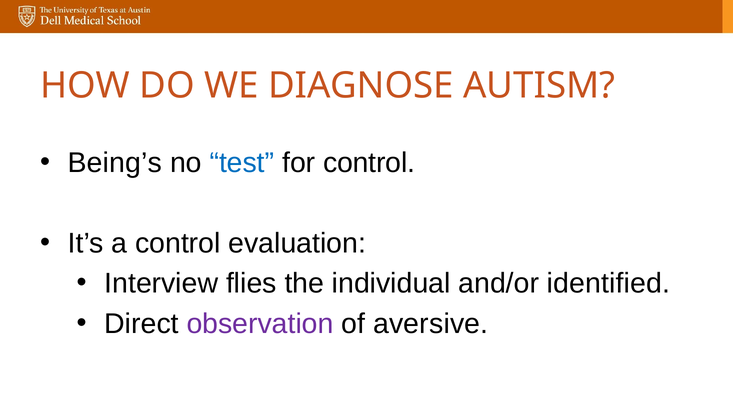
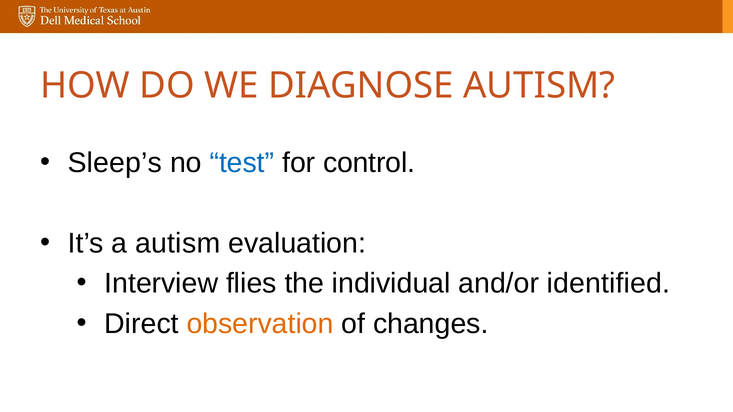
Being’s: Being’s -> Sleep’s
a control: control -> autism
observation colour: purple -> orange
aversive: aversive -> changes
